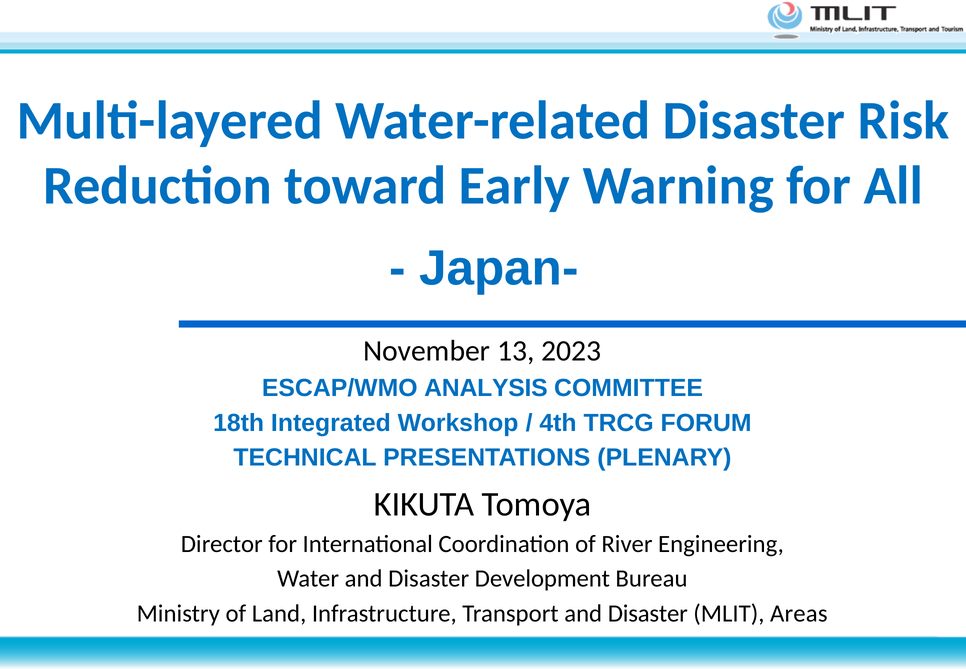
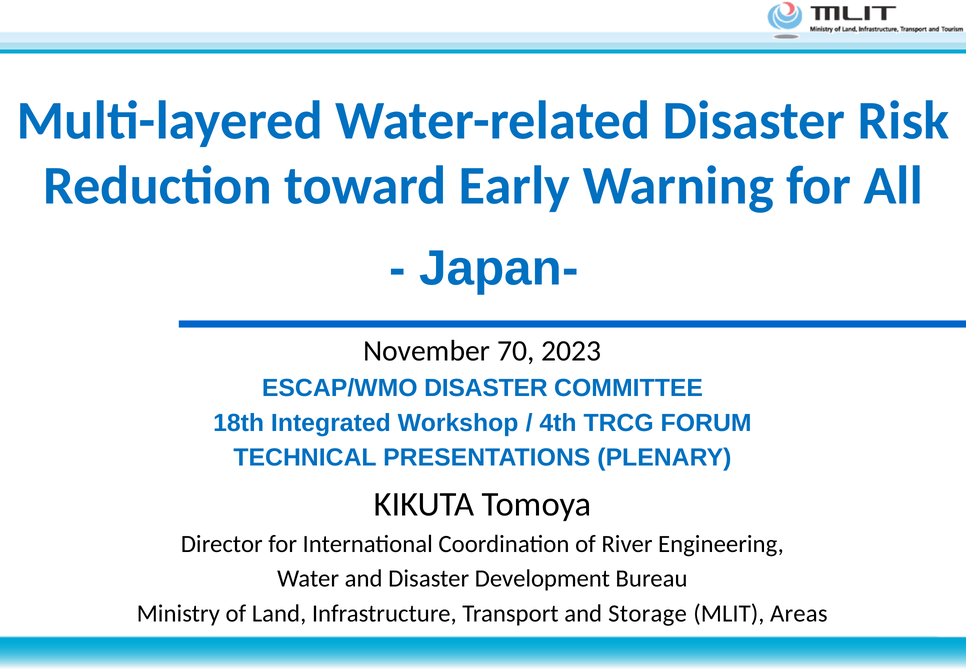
13: 13 -> 70
ESCAP/WMO ANALYSIS: ANALYSIS -> DISASTER
Transport and Disaster: Disaster -> Storage
